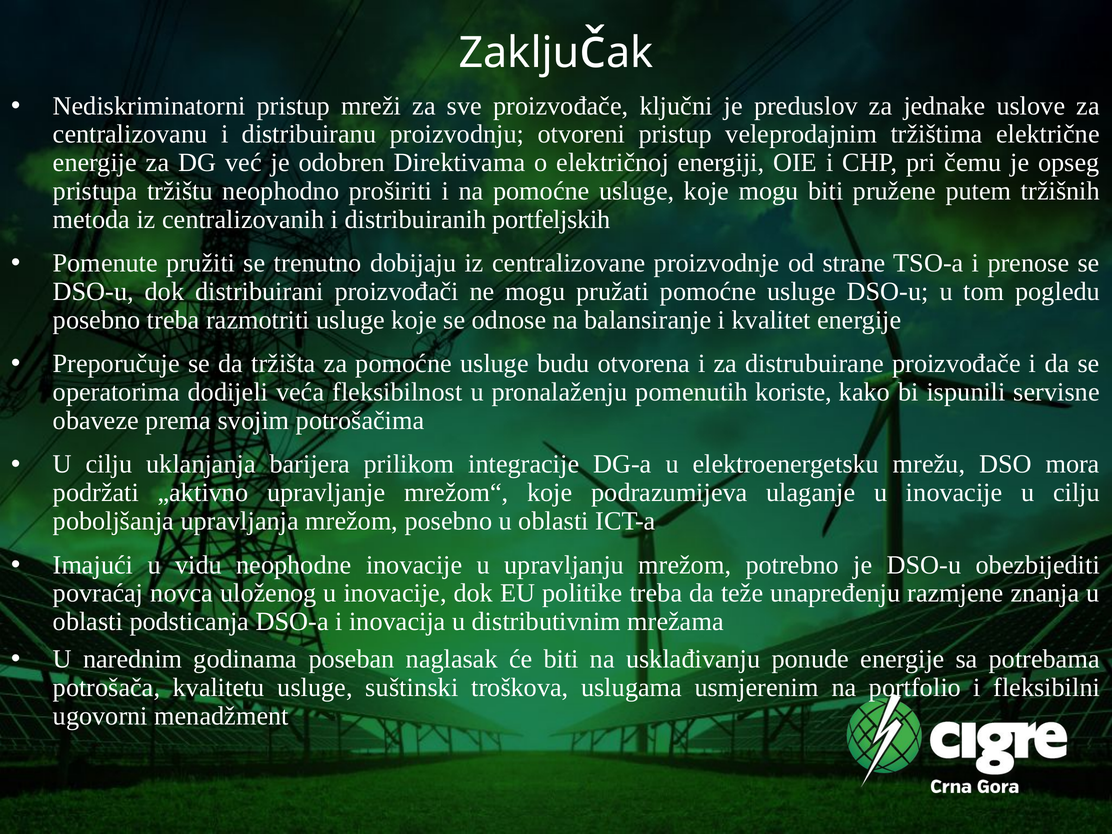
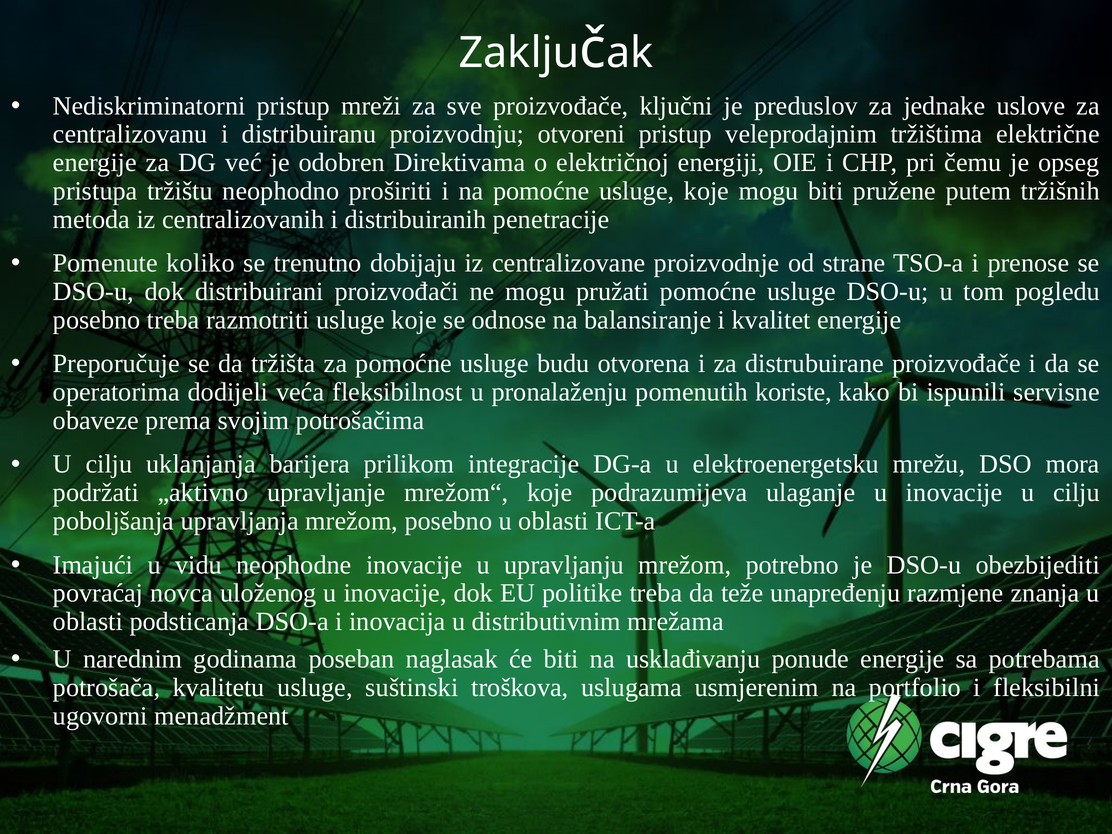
portfeljskih: portfeljskih -> penetracije
pružiti: pružiti -> koliko
